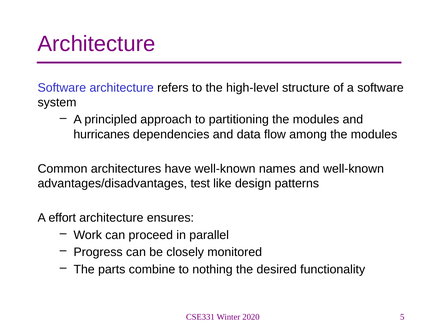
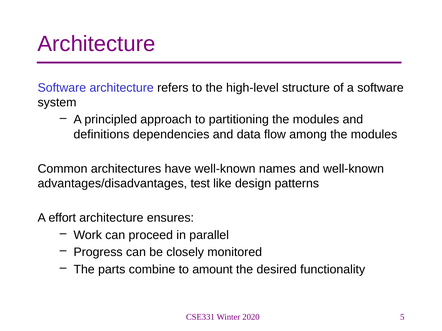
hurricanes: hurricanes -> definitions
nothing: nothing -> amount
